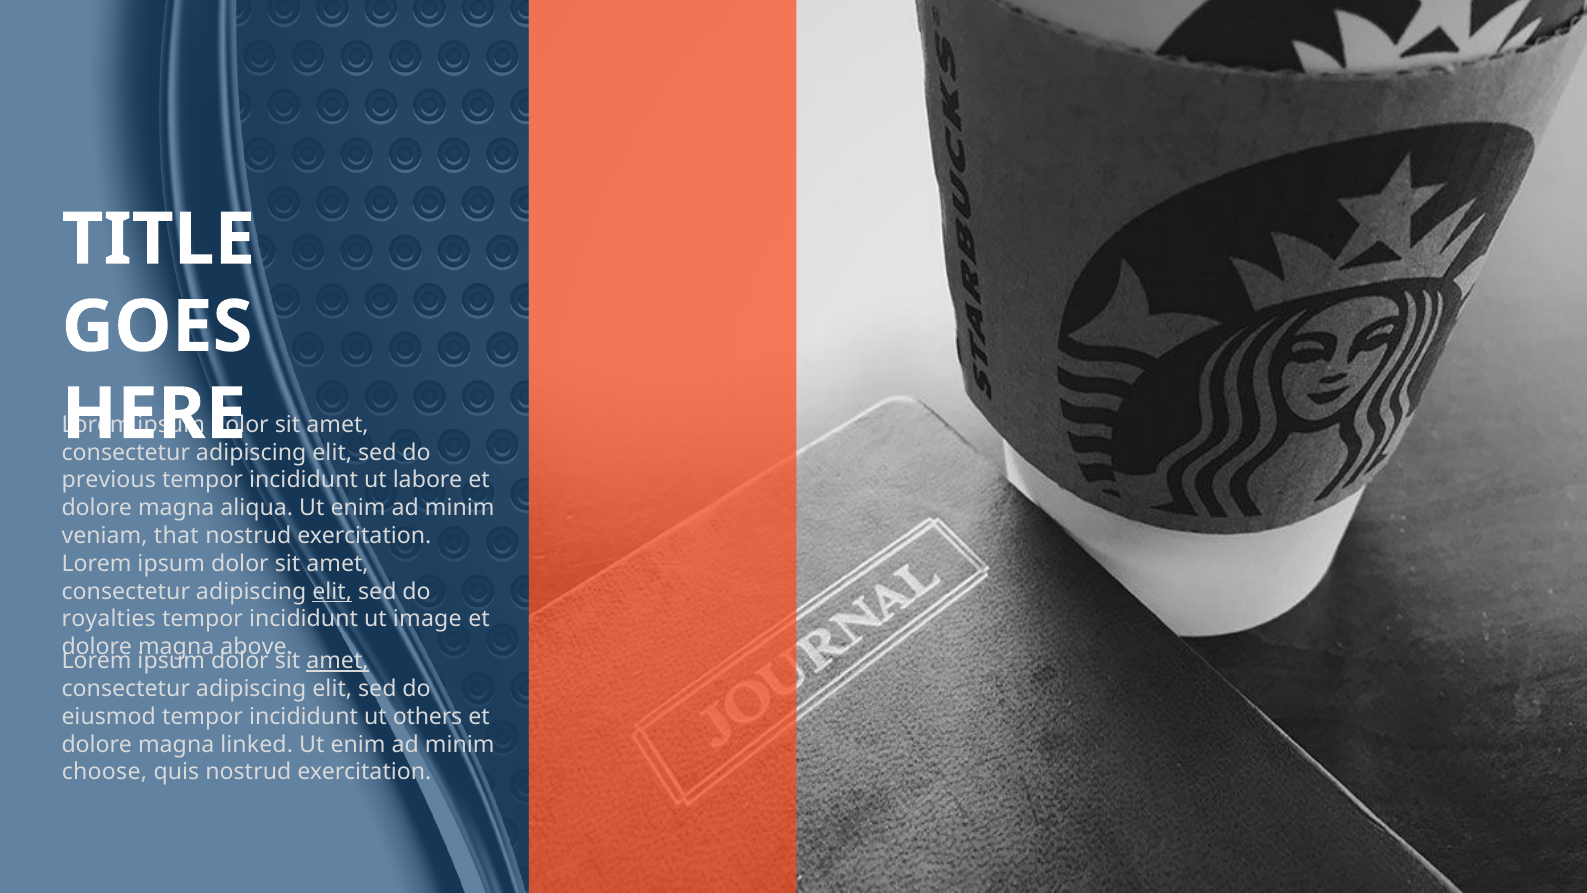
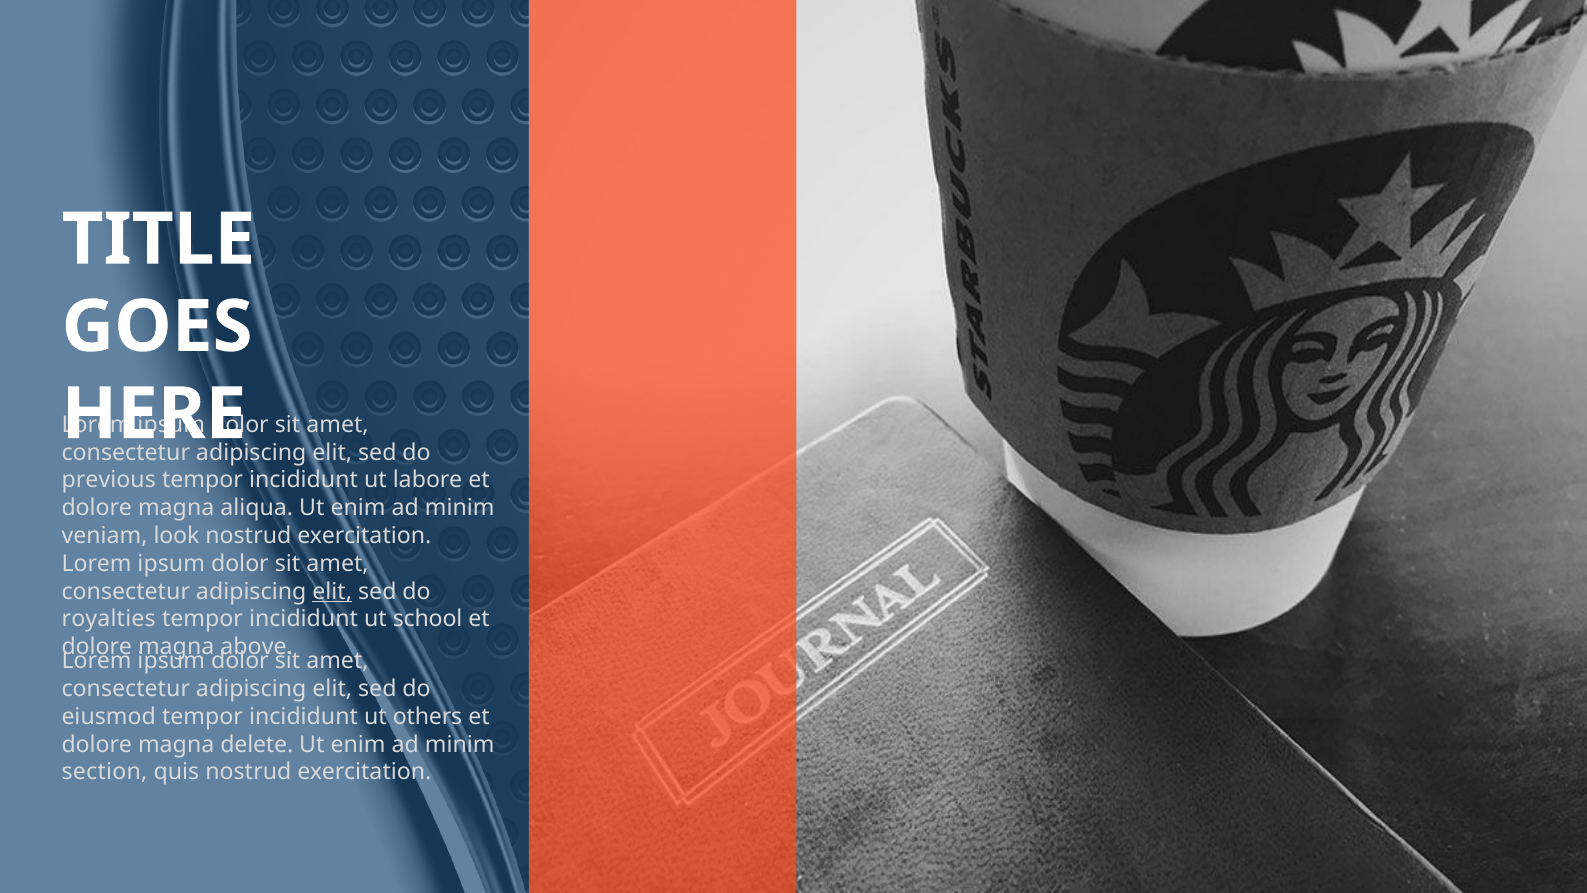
that: that -> look
image: image -> school
amet at (337, 661) underline: present -> none
linked: linked -> delete
choose: choose -> section
